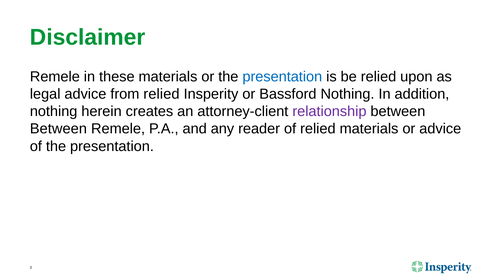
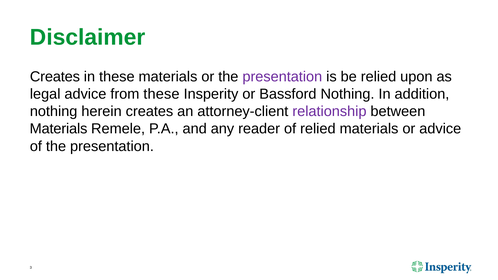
Remele at (55, 77): Remele -> Creates
presentation at (282, 77) colour: blue -> purple
from relied: relied -> these
Between at (58, 129): Between -> Materials
